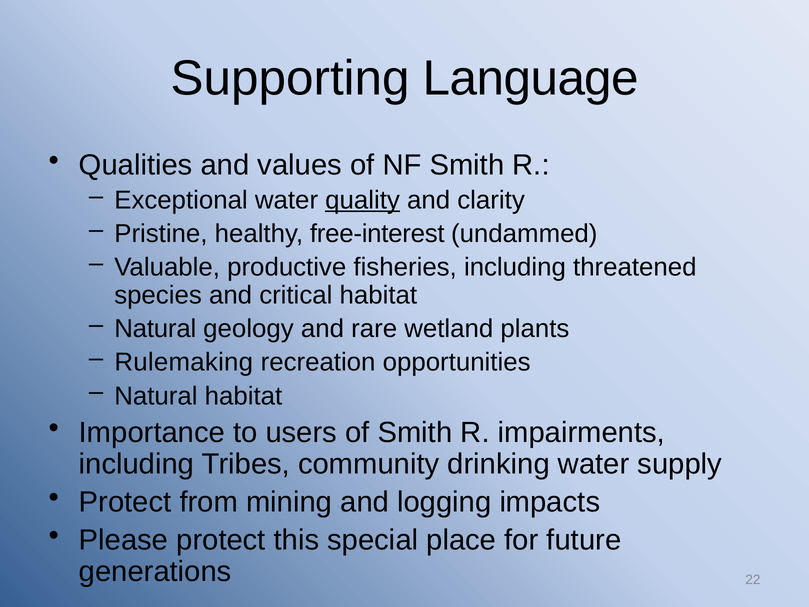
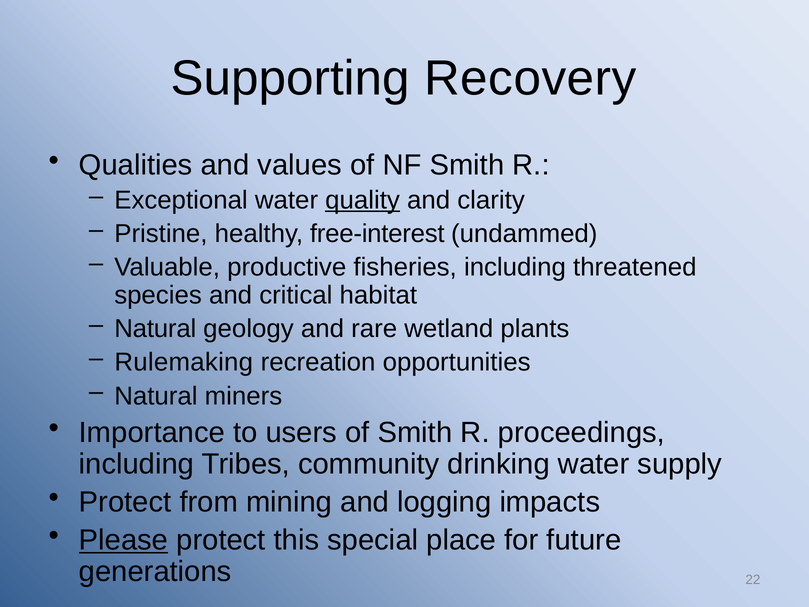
Language: Language -> Recovery
Natural habitat: habitat -> miners
impairments: impairments -> proceedings
Please underline: none -> present
